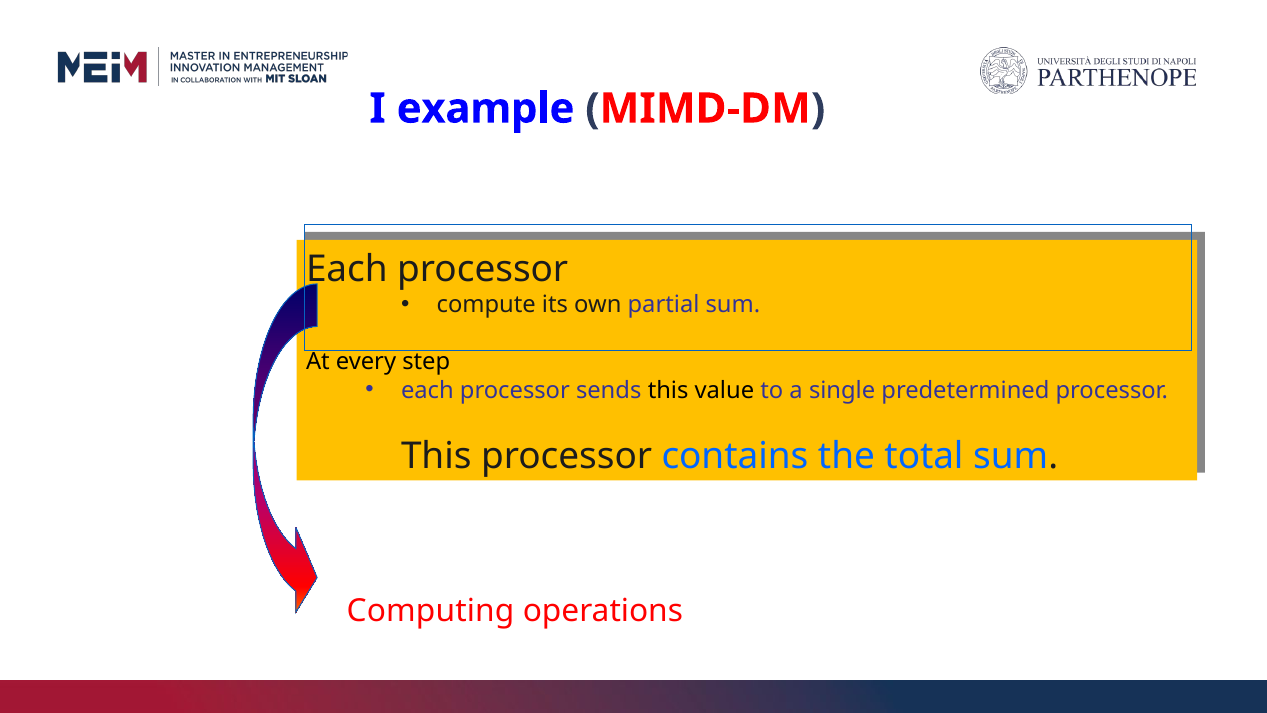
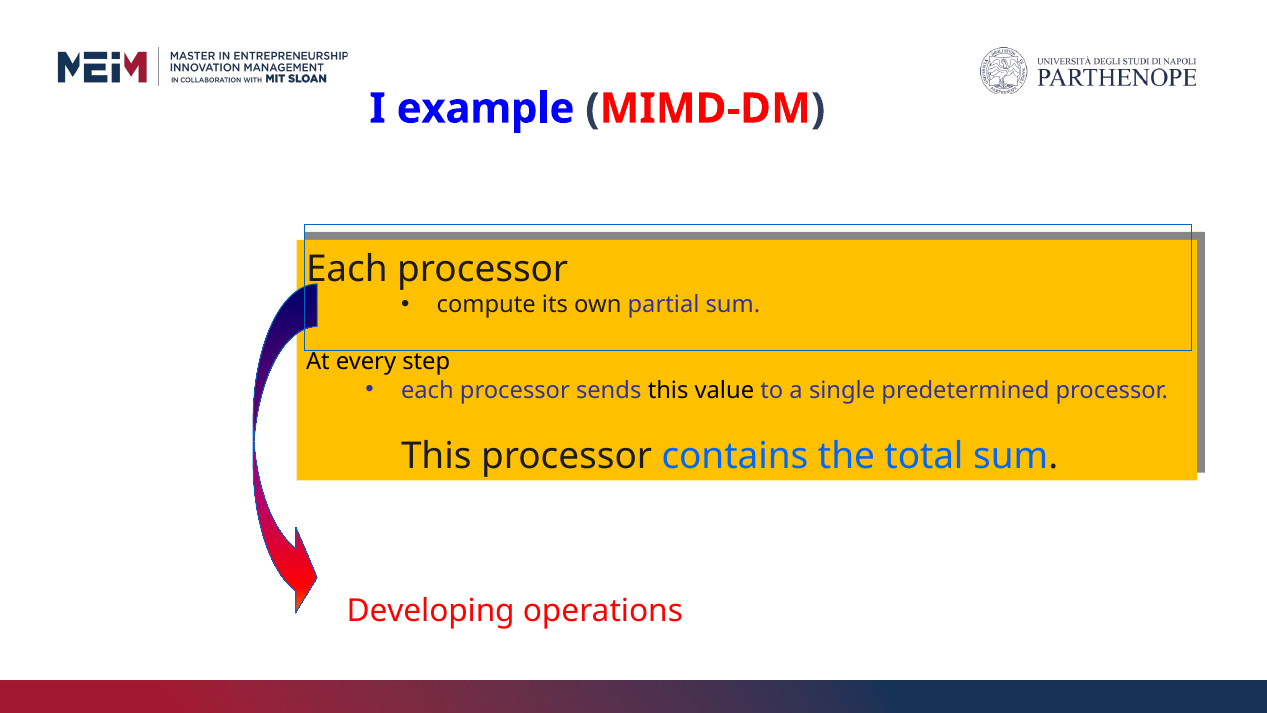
Computing: Computing -> Developing
